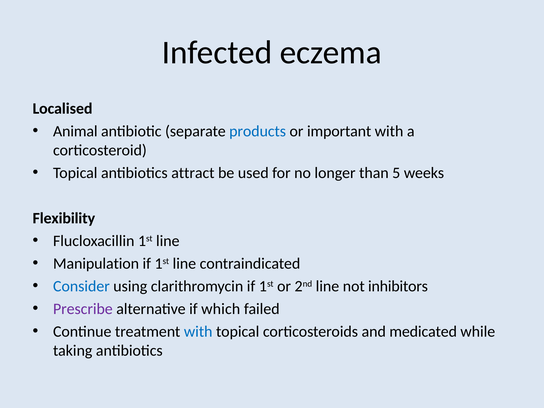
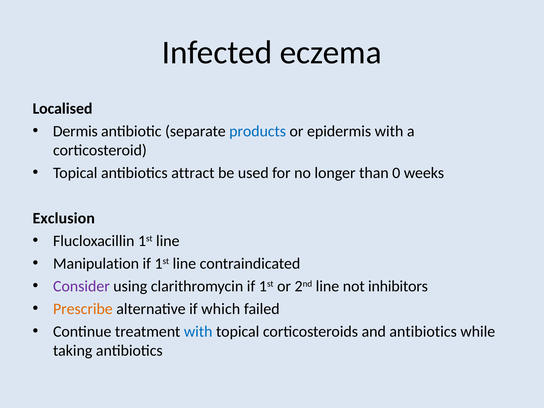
Animal: Animal -> Dermis
important: important -> epidermis
5: 5 -> 0
Flexibility: Flexibility -> Exclusion
Consider colour: blue -> purple
Prescribe colour: purple -> orange
and medicated: medicated -> antibiotics
